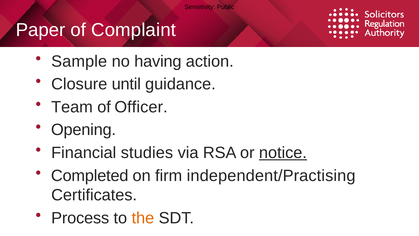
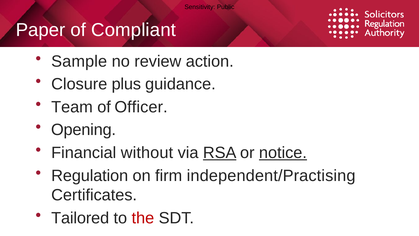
Complaint: Complaint -> Compliant
having: having -> review
until: until -> plus
studies: studies -> without
RSA underline: none -> present
Completed: Completed -> Regulation
Process: Process -> Tailored
the colour: orange -> red
